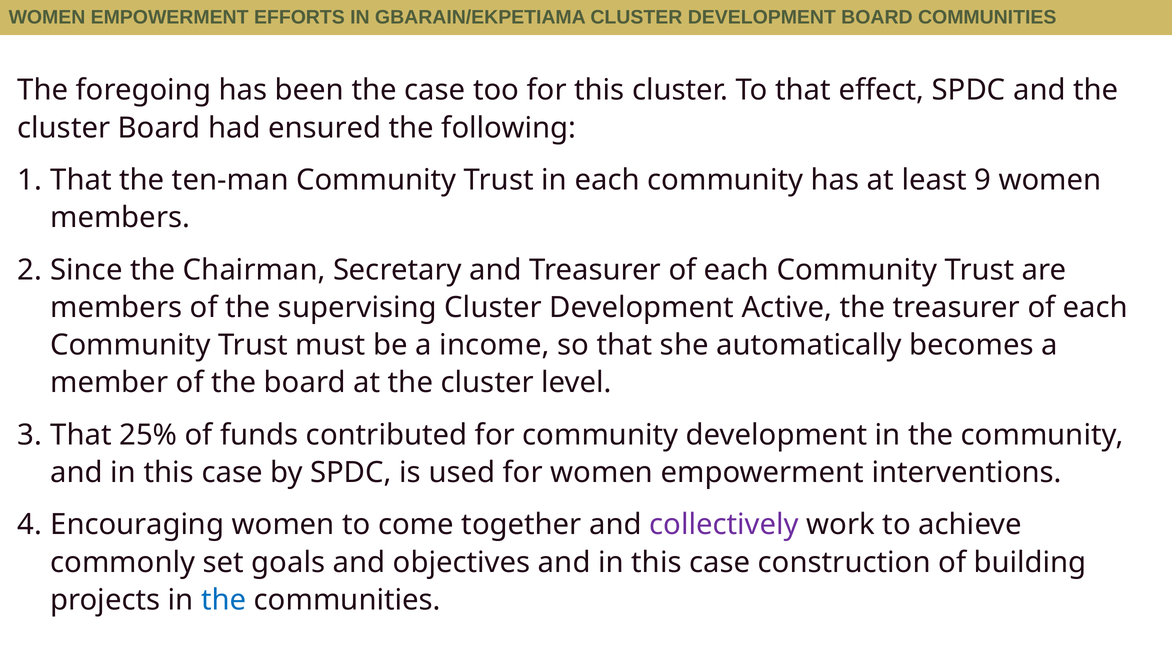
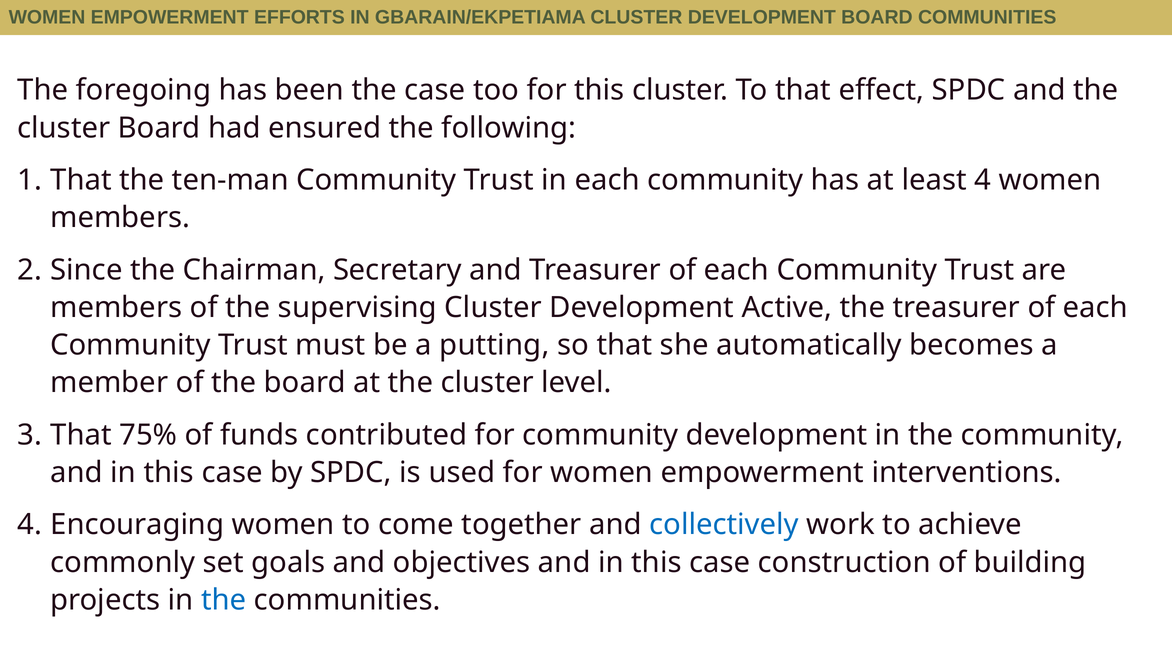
least 9: 9 -> 4
income: income -> putting
25%: 25% -> 75%
collectively colour: purple -> blue
